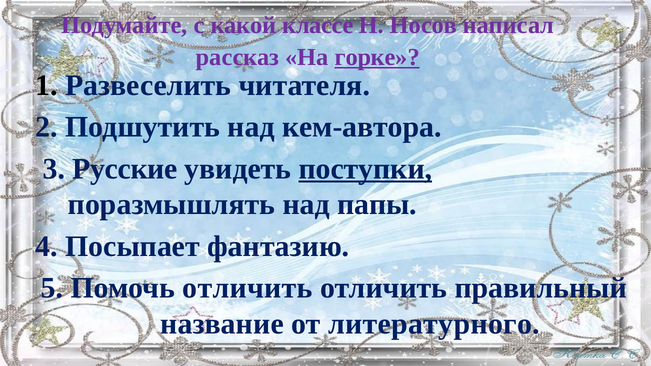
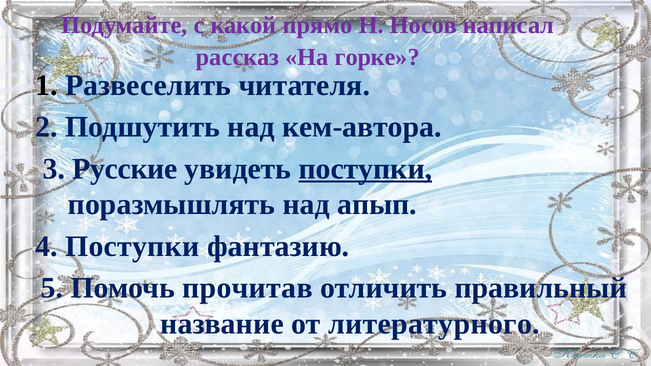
классе: классе -> прямо
горке underline: present -> none
папы: папы -> апып
4 Посыпает: Посыпает -> Поступки
Помочь отличить: отличить -> прочитав
